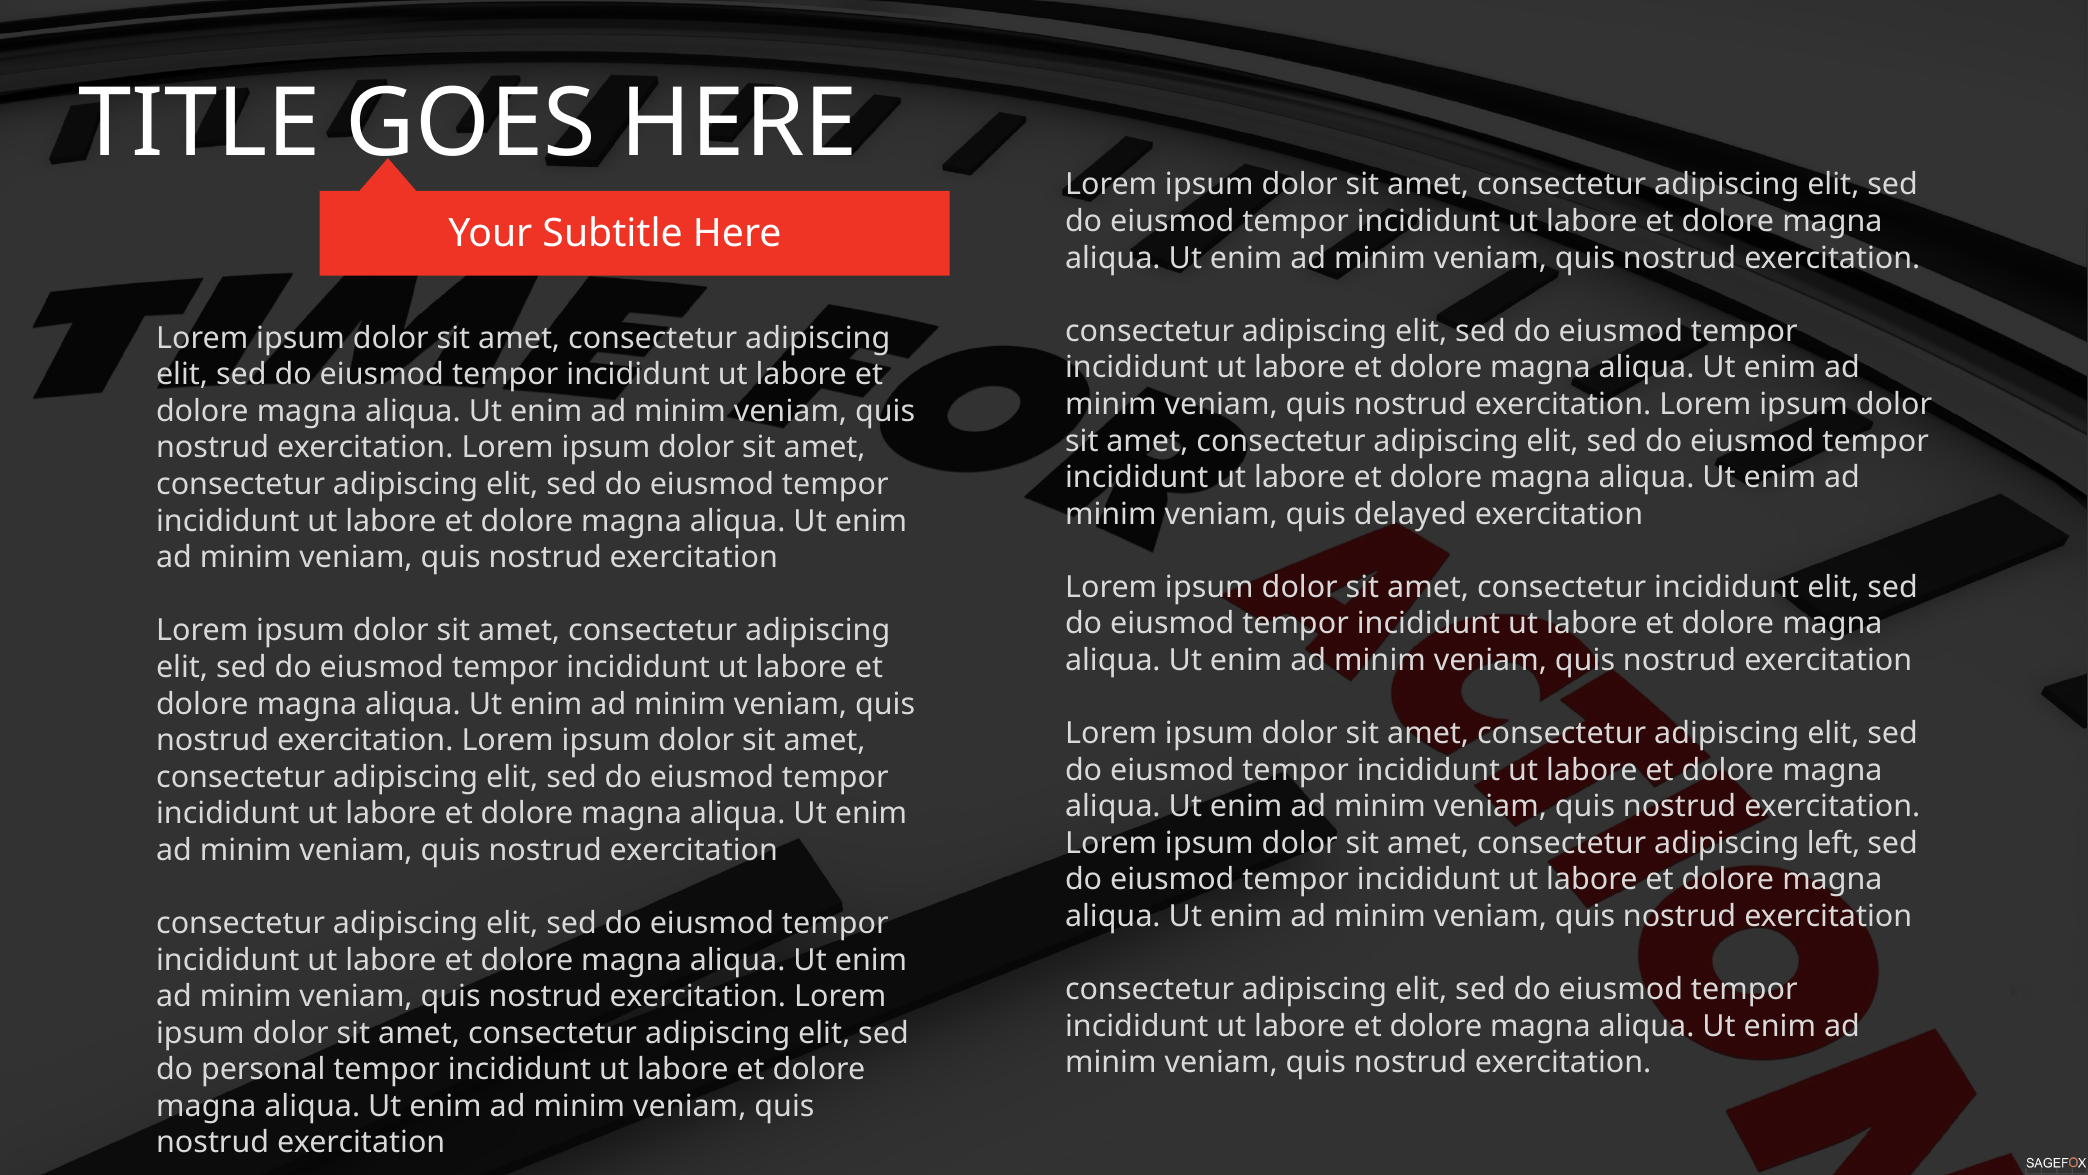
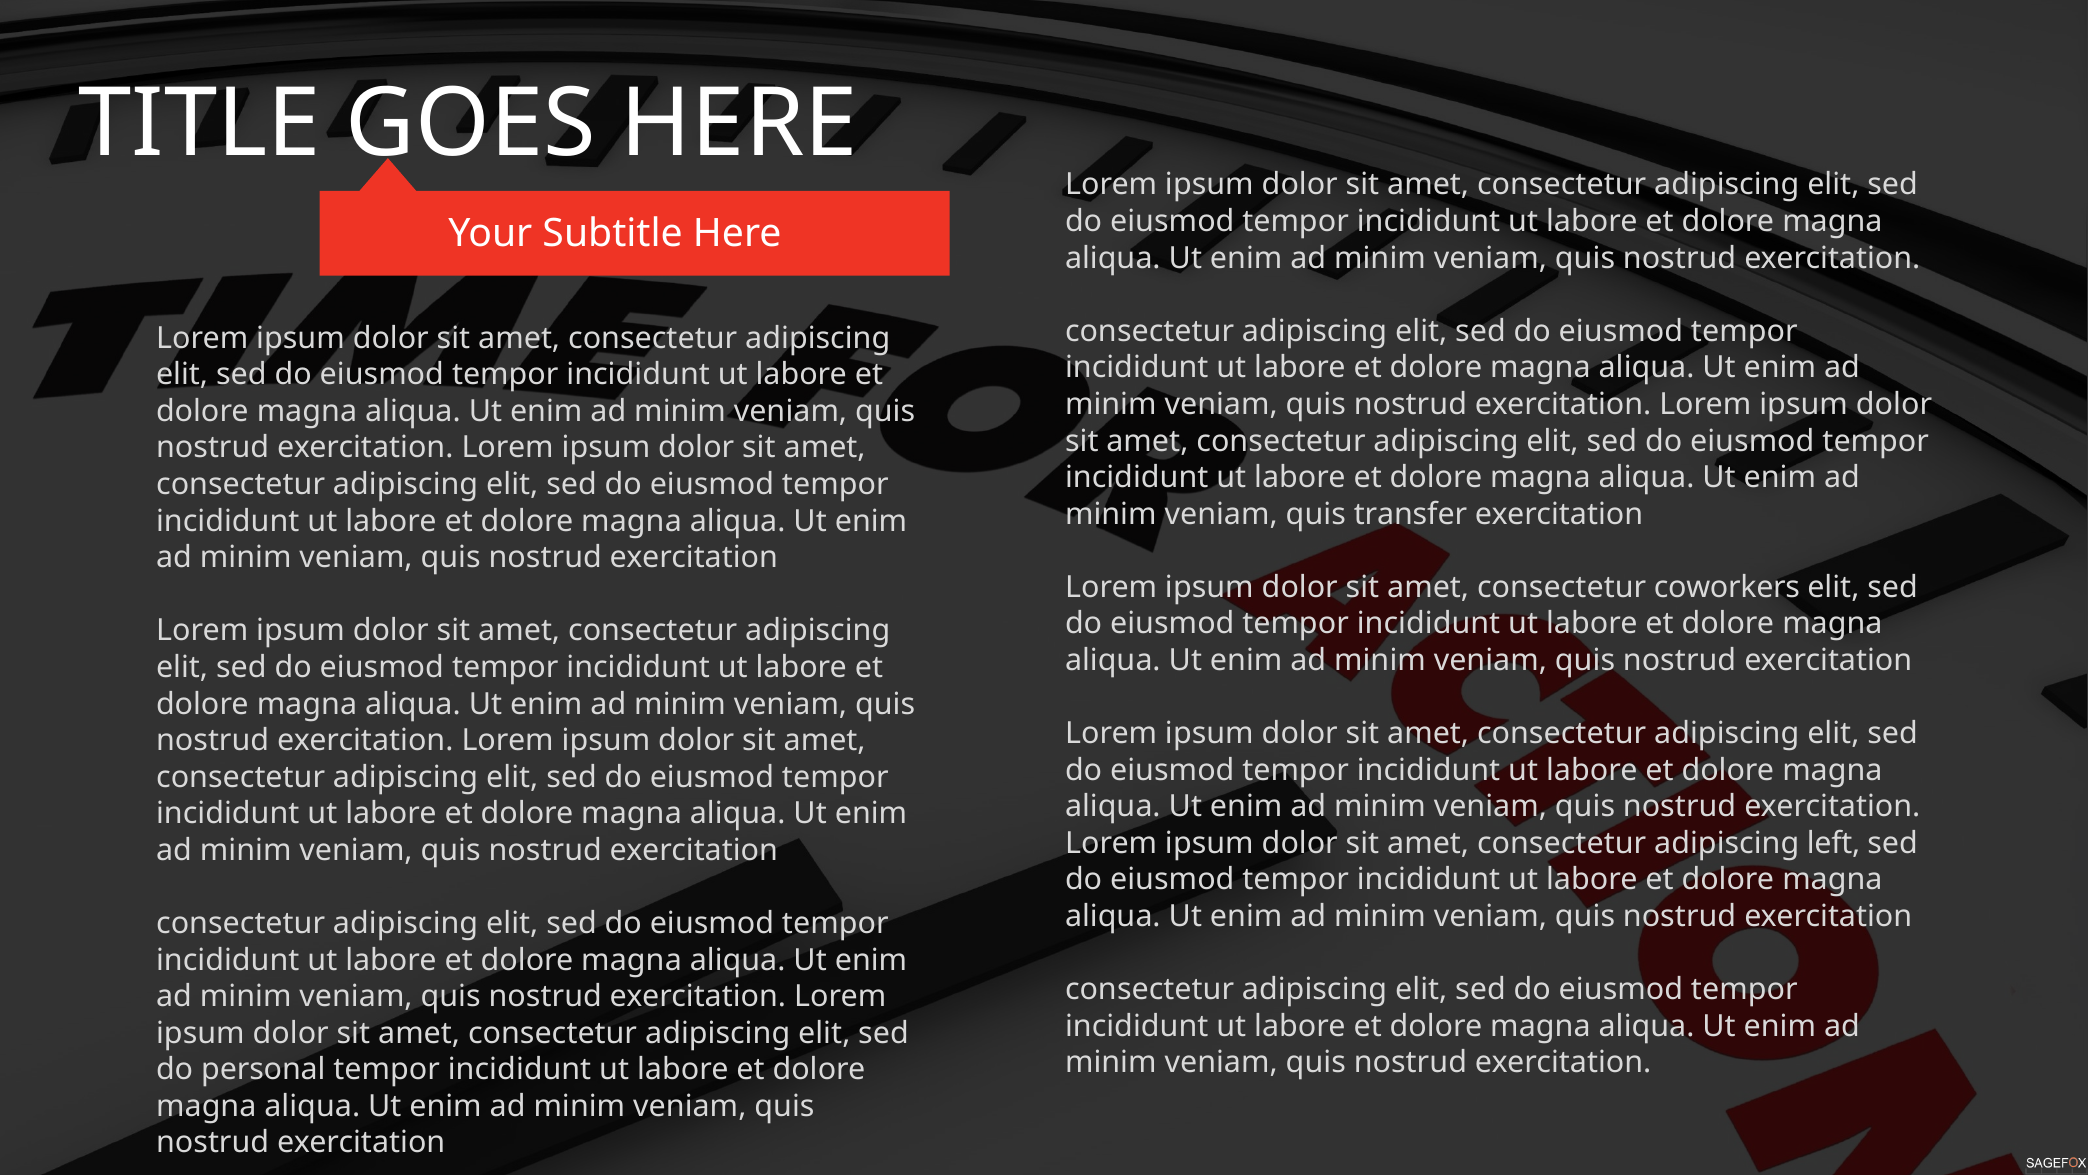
delayed: delayed -> transfer
consectetur incididunt: incididunt -> coworkers
